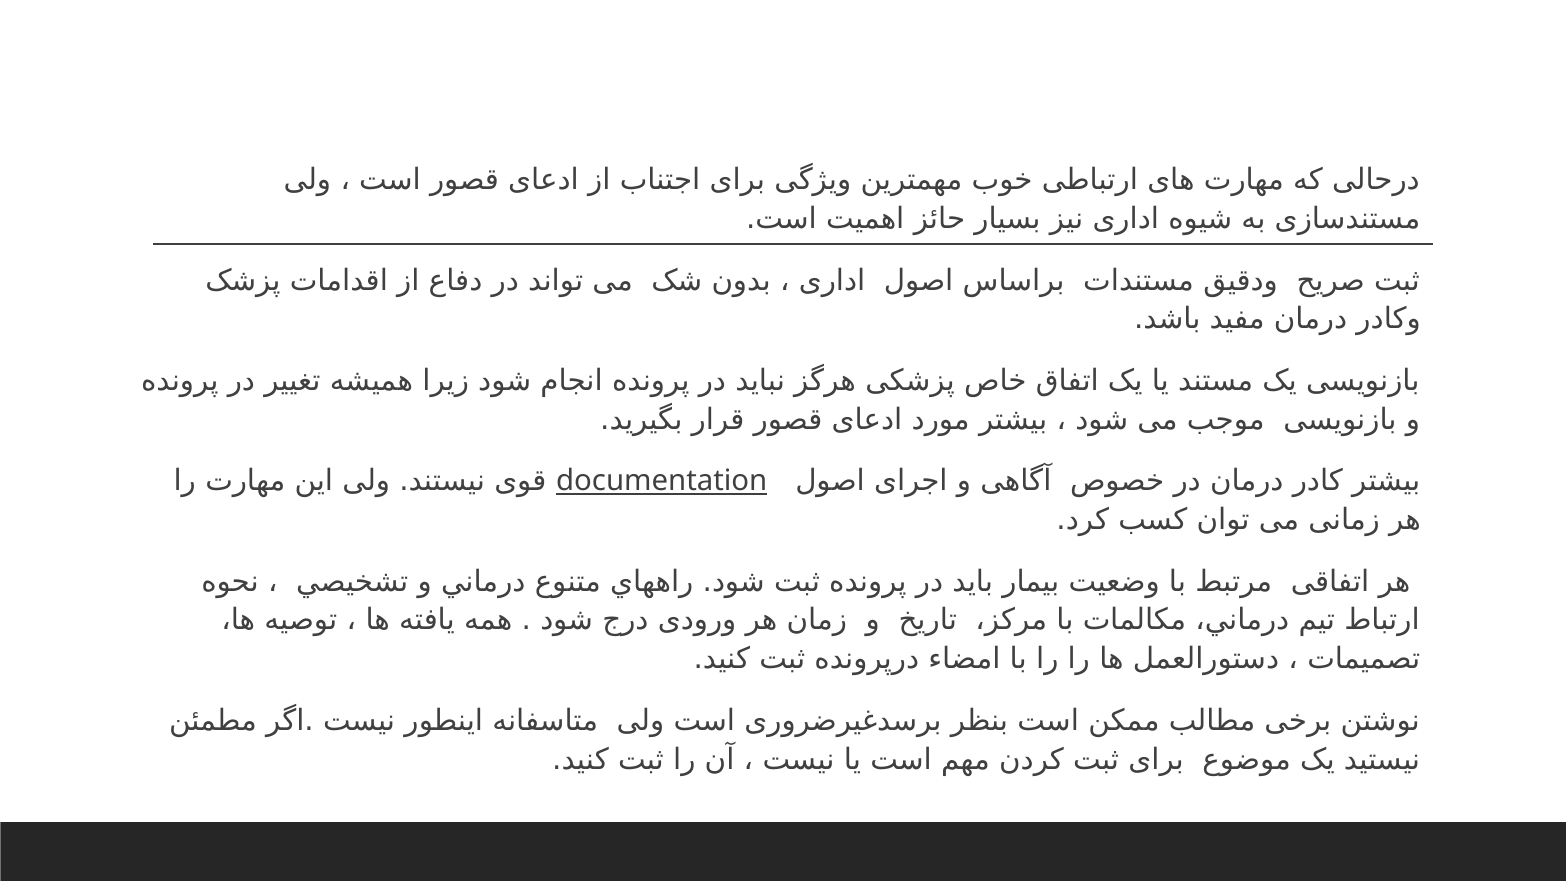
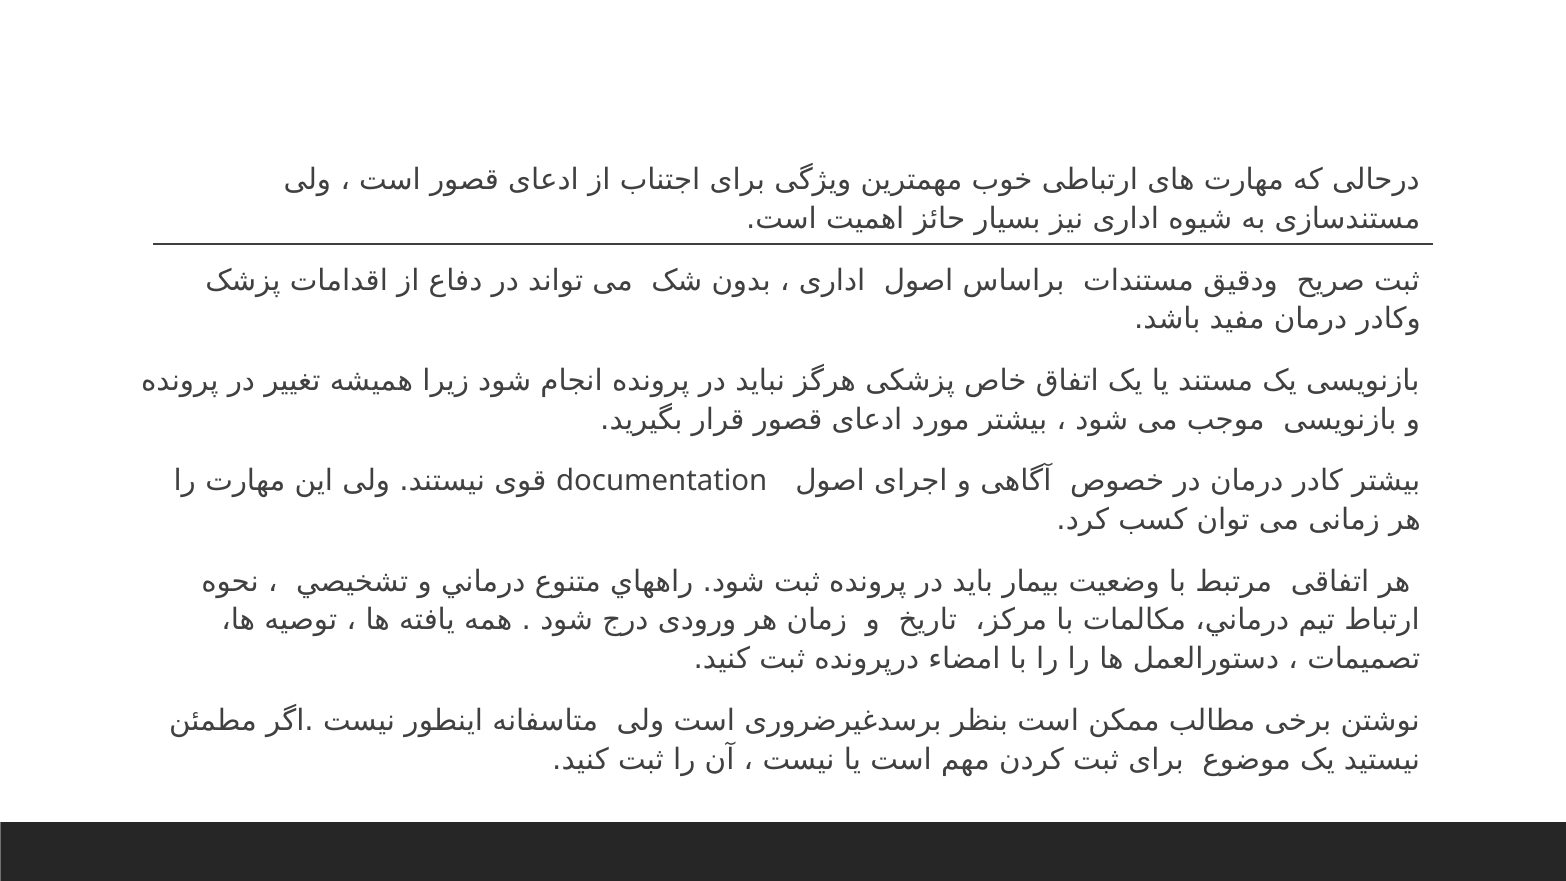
documentation underline: present -> none
